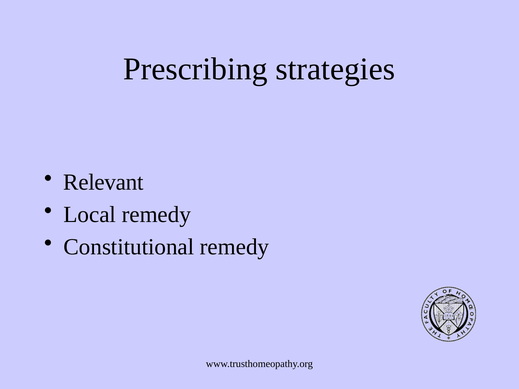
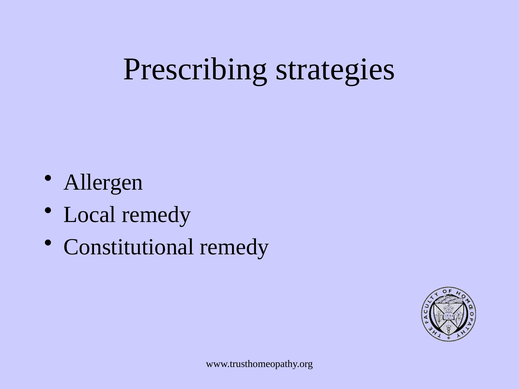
Relevant: Relevant -> Allergen
